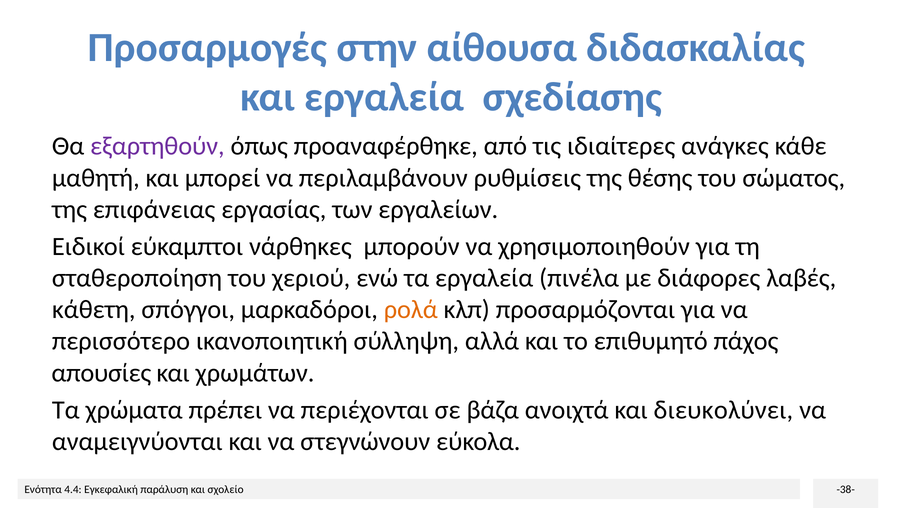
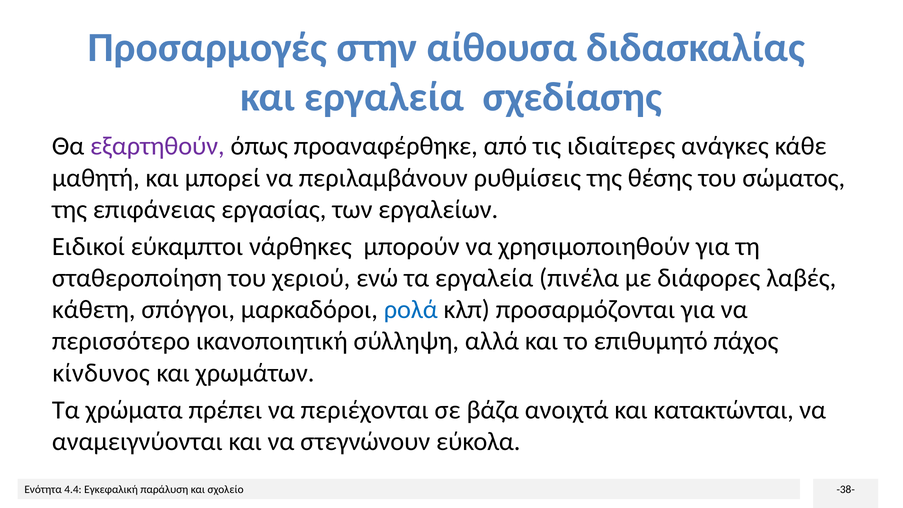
ρολά colour: orange -> blue
απουσίες: απουσίες -> κίνδυνος
διευκολύνει: διευκολύνει -> κατακτώνται
